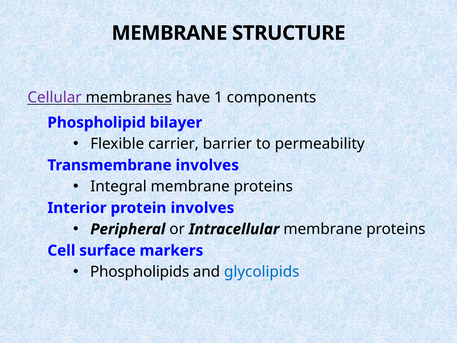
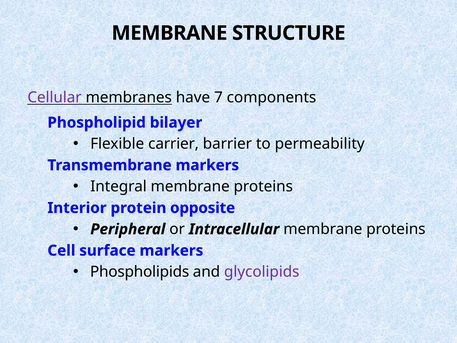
1: 1 -> 7
Transmembrane involves: involves -> markers
protein involves: involves -> opposite
glycolipids colour: blue -> purple
